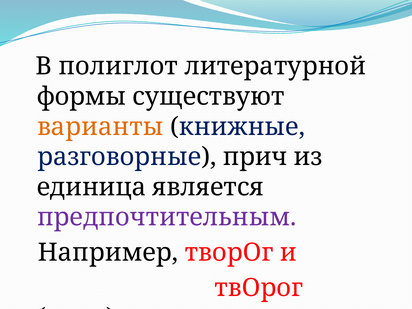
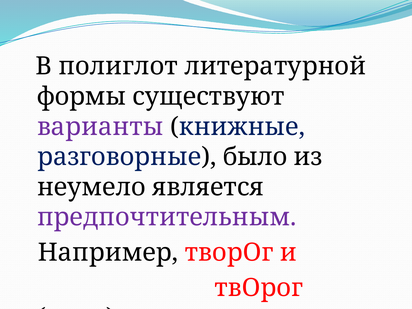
варианты colour: orange -> purple
прич: прич -> было
единица: единица -> неумело
